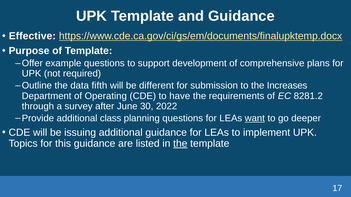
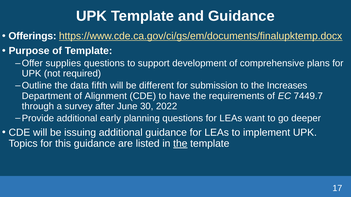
Effective: Effective -> Offerings
example: example -> supplies
Operating: Operating -> Alignment
8281.2: 8281.2 -> 7449.7
class: class -> early
want underline: present -> none
